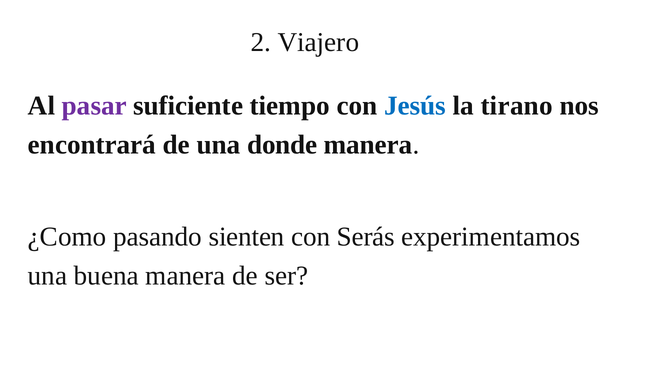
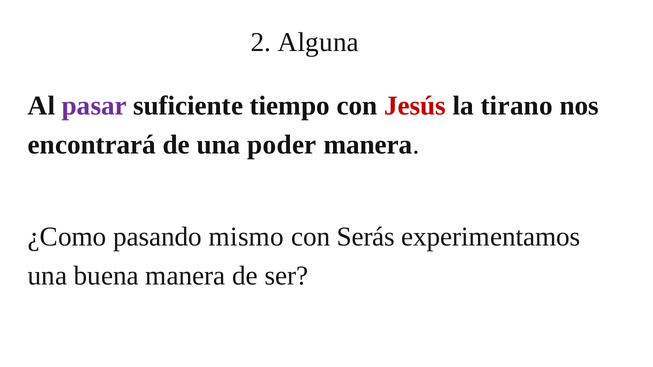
Viajero: Viajero -> Alguna
Jesús colour: blue -> red
donde: donde -> poder
sienten: sienten -> mismo
